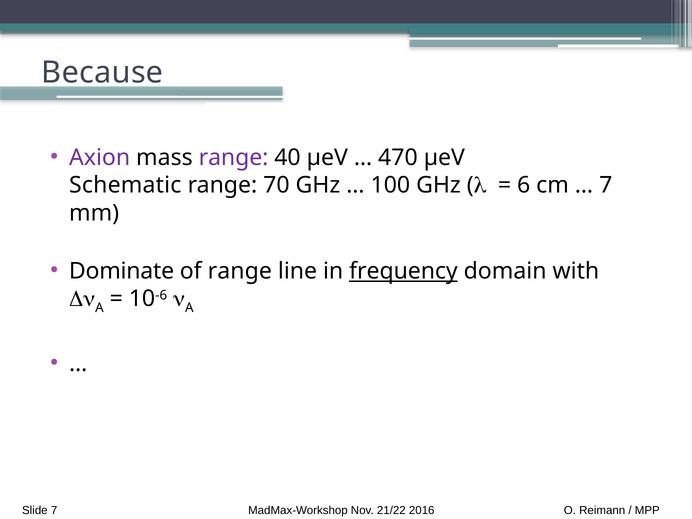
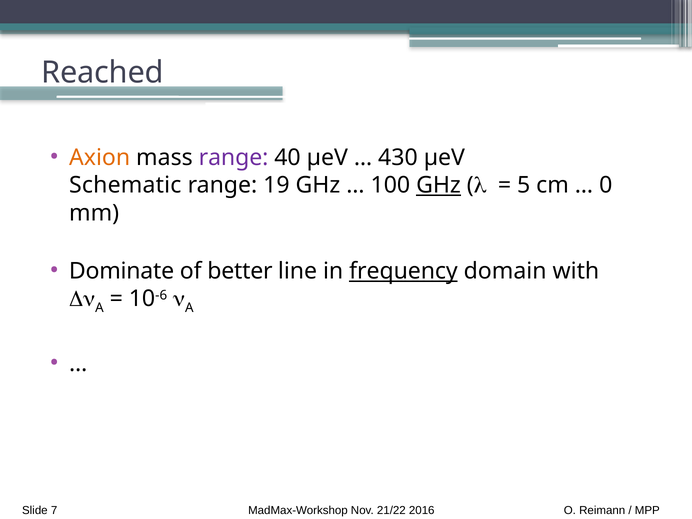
Because: Because -> Reached
Axion colour: purple -> orange
470: 470 -> 430
70: 70 -> 19
GHz at (438, 185) underline: none -> present
6: 6 -> 5
7 at (606, 185): 7 -> 0
of range: range -> better
